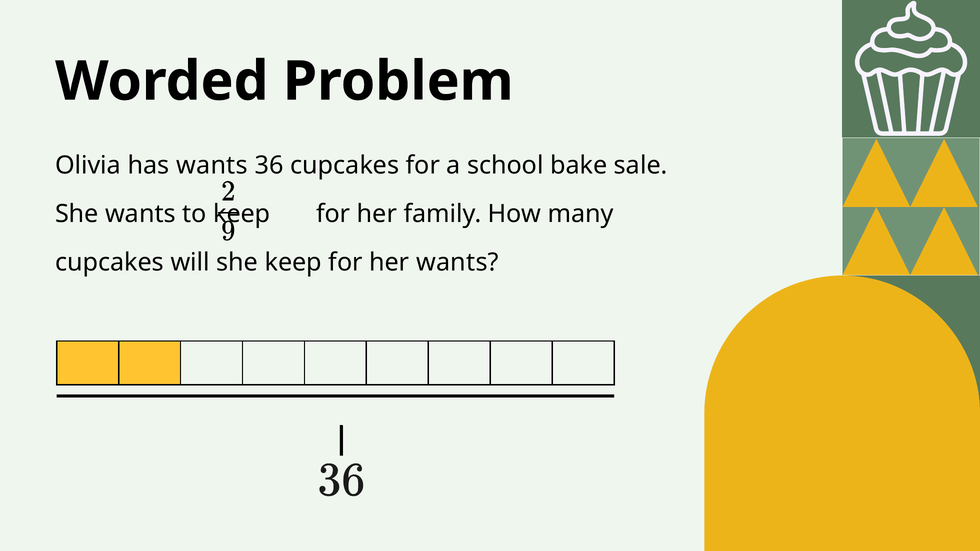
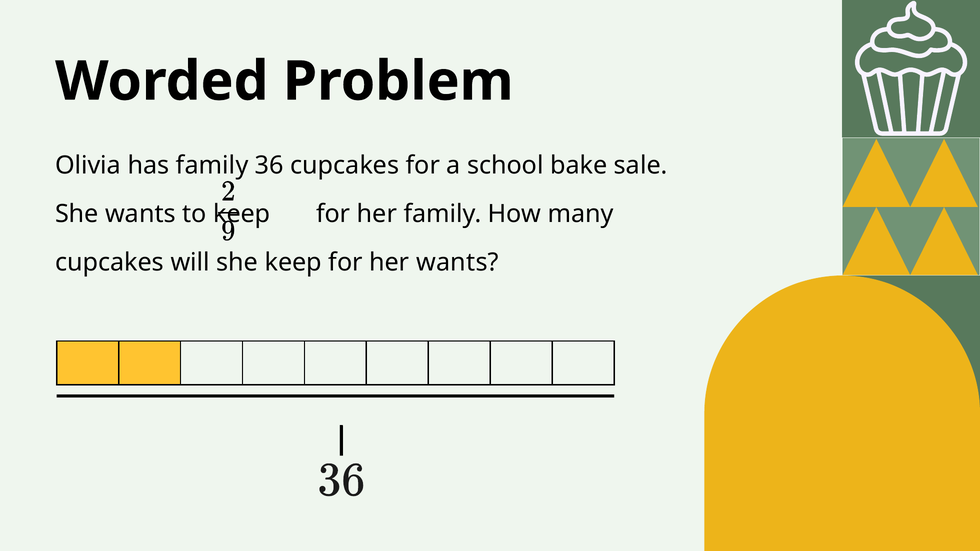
has wants: wants -> family
